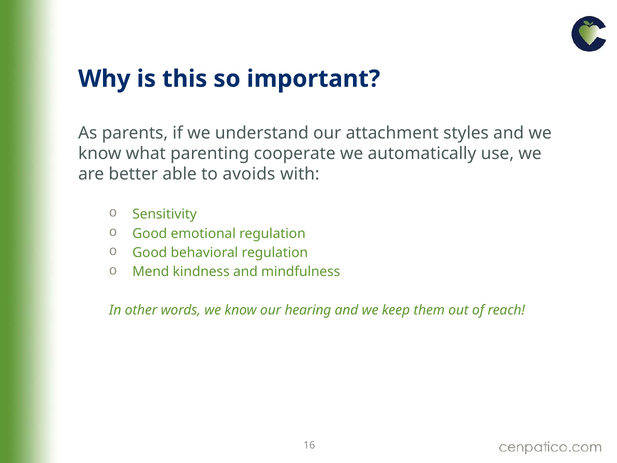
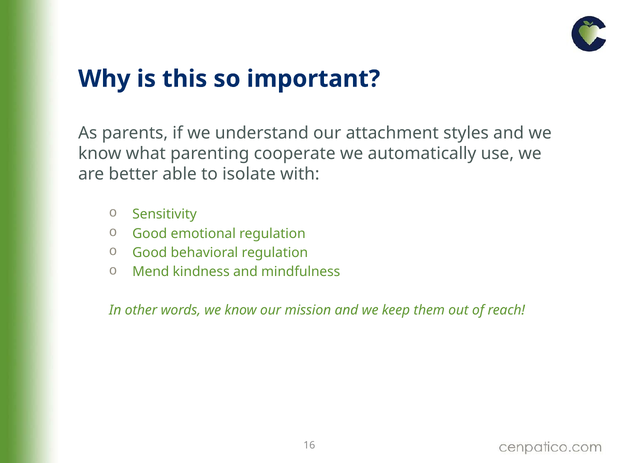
avoids: avoids -> isolate
hearing: hearing -> mission
